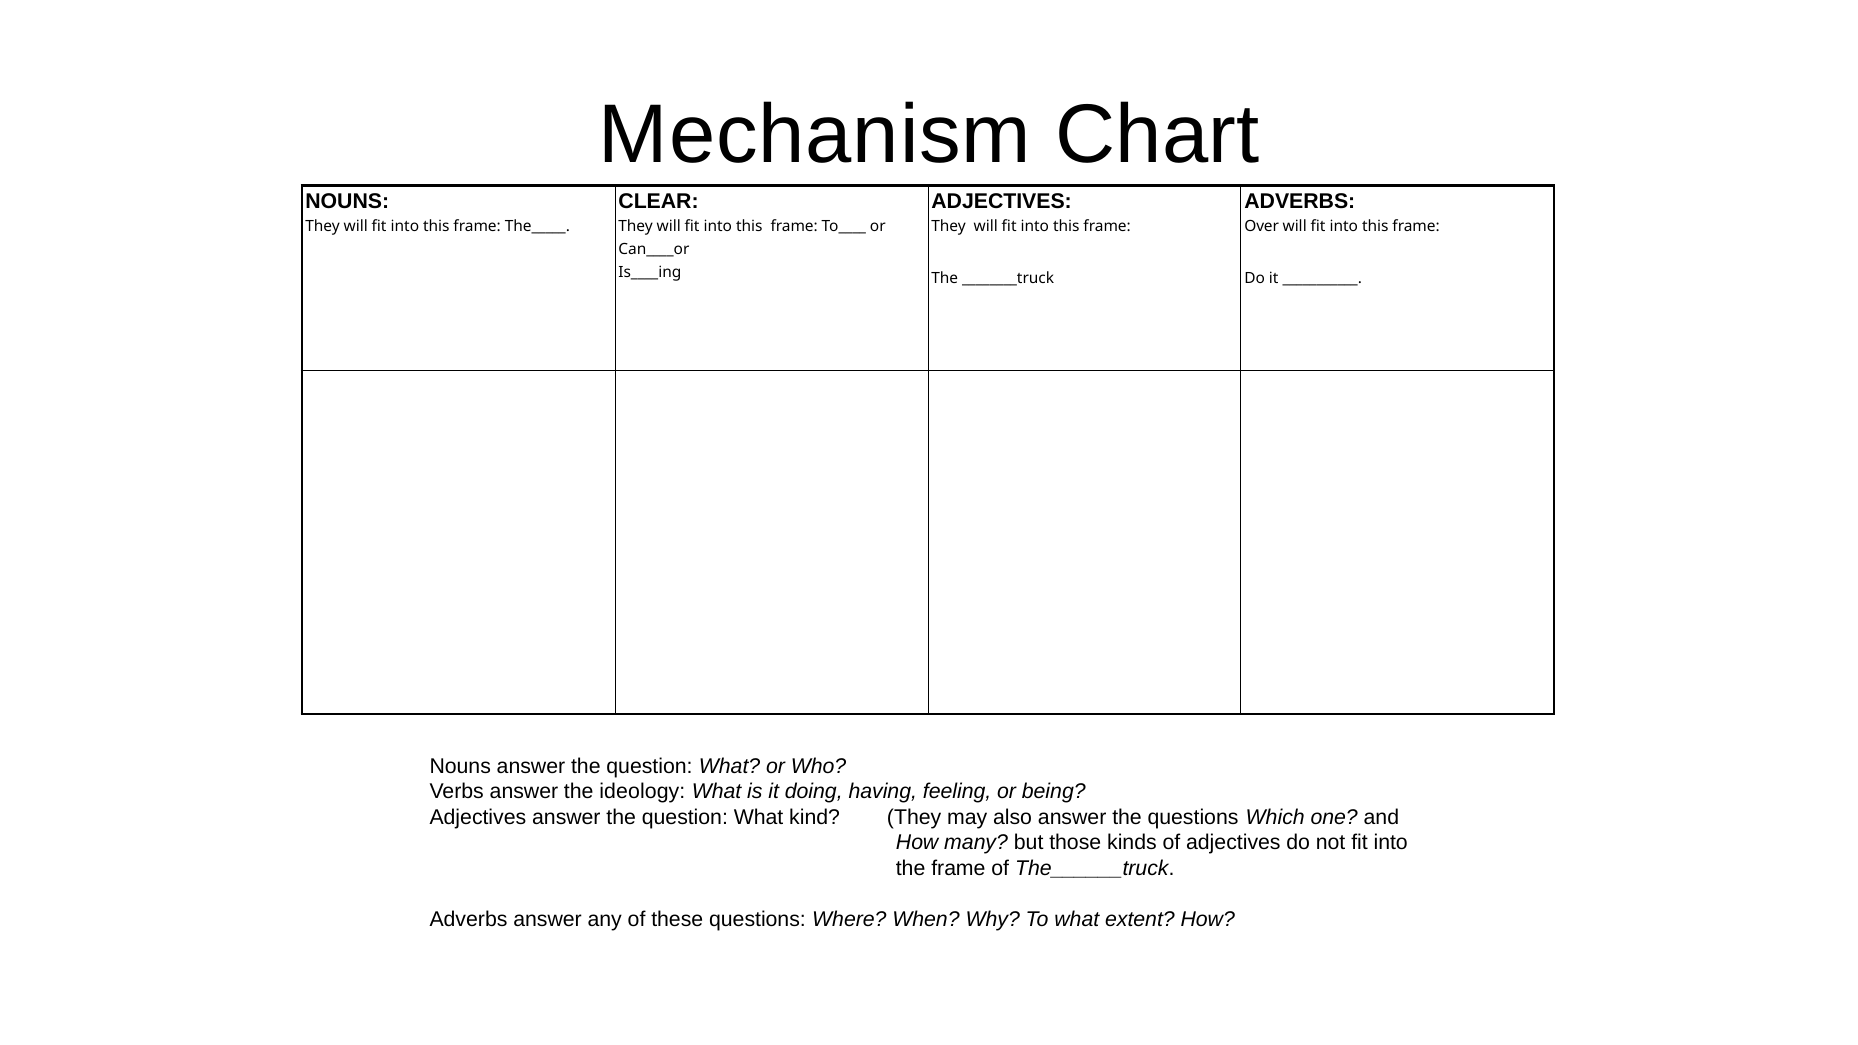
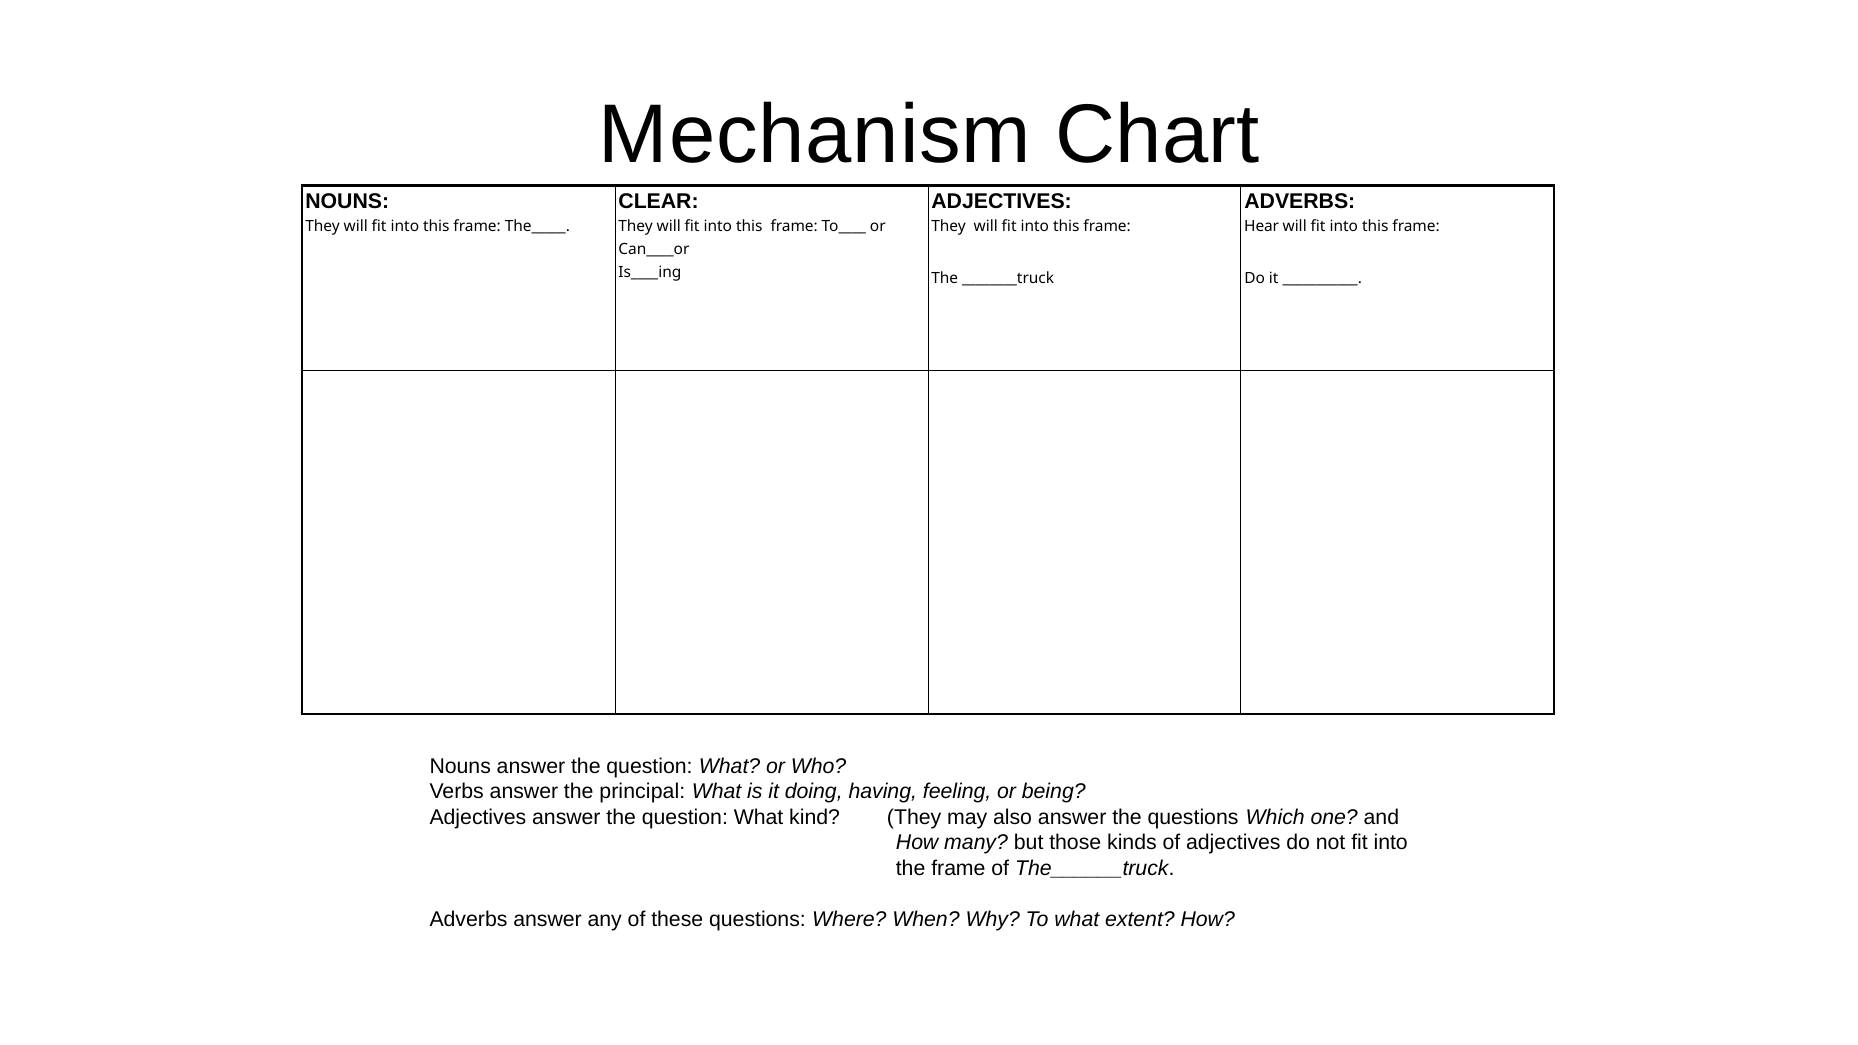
Over: Over -> Hear
ideology: ideology -> principal
